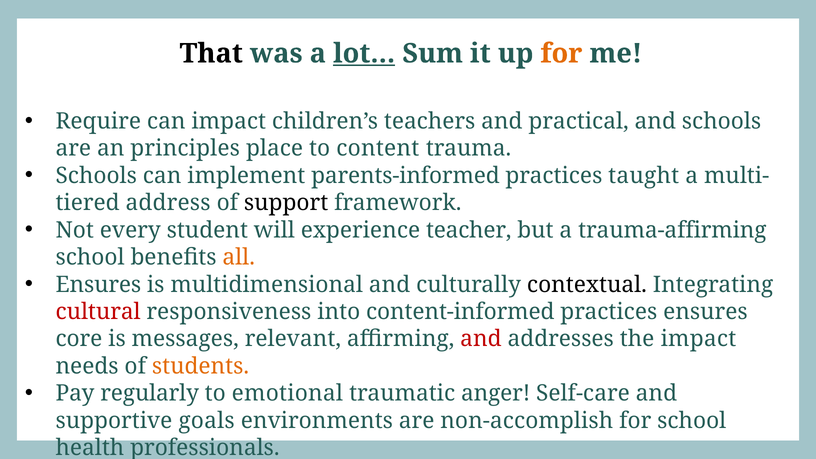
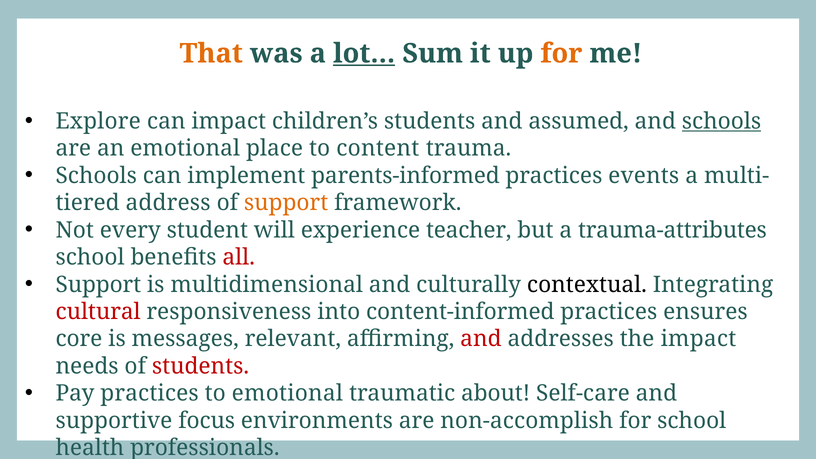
That colour: black -> orange
Require: Require -> Explore
children’s teachers: teachers -> students
practical: practical -> assumed
schools at (722, 121) underline: none -> present
an principles: principles -> emotional
taught: taught -> events
support at (286, 203) colour: black -> orange
trauma-affirming: trauma-affirming -> trauma-attributes
all colour: orange -> red
Ensures at (98, 285): Ensures -> Support
students at (201, 366) colour: orange -> red
Pay regularly: regularly -> practices
anger: anger -> about
goals: goals -> focus
